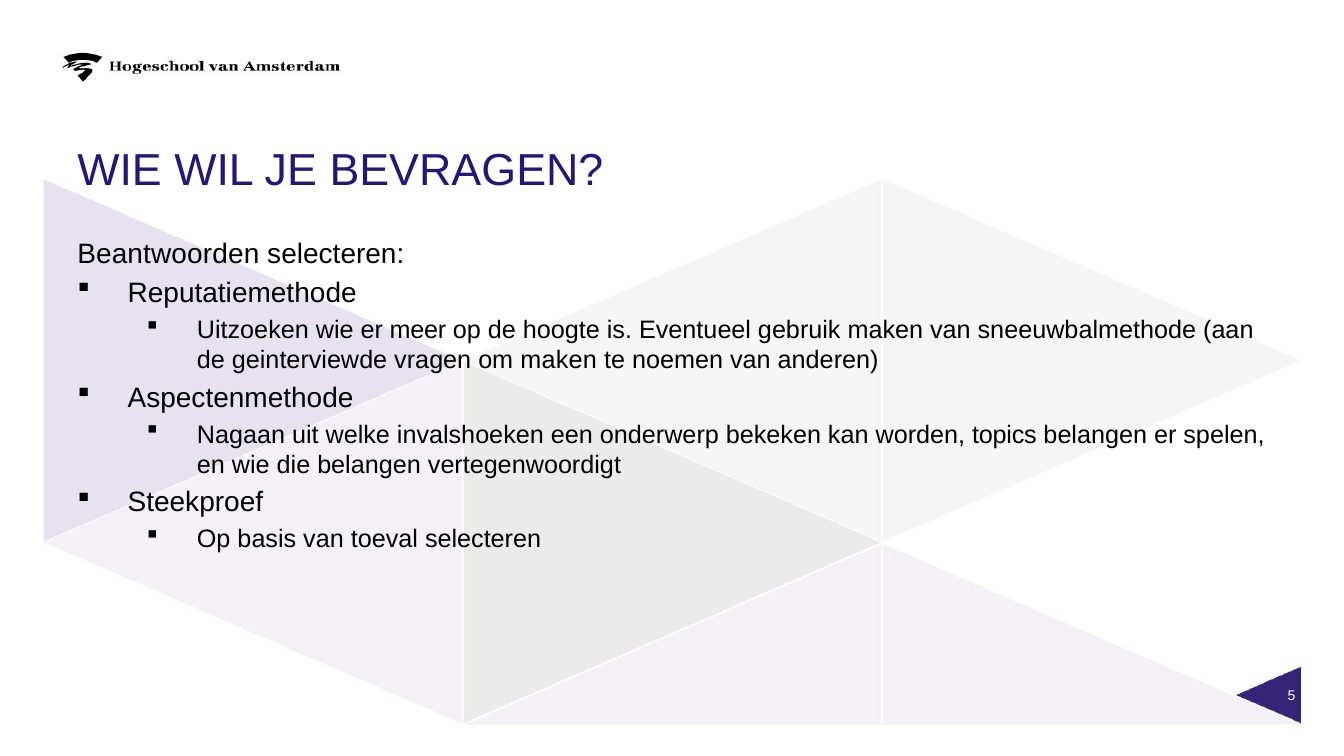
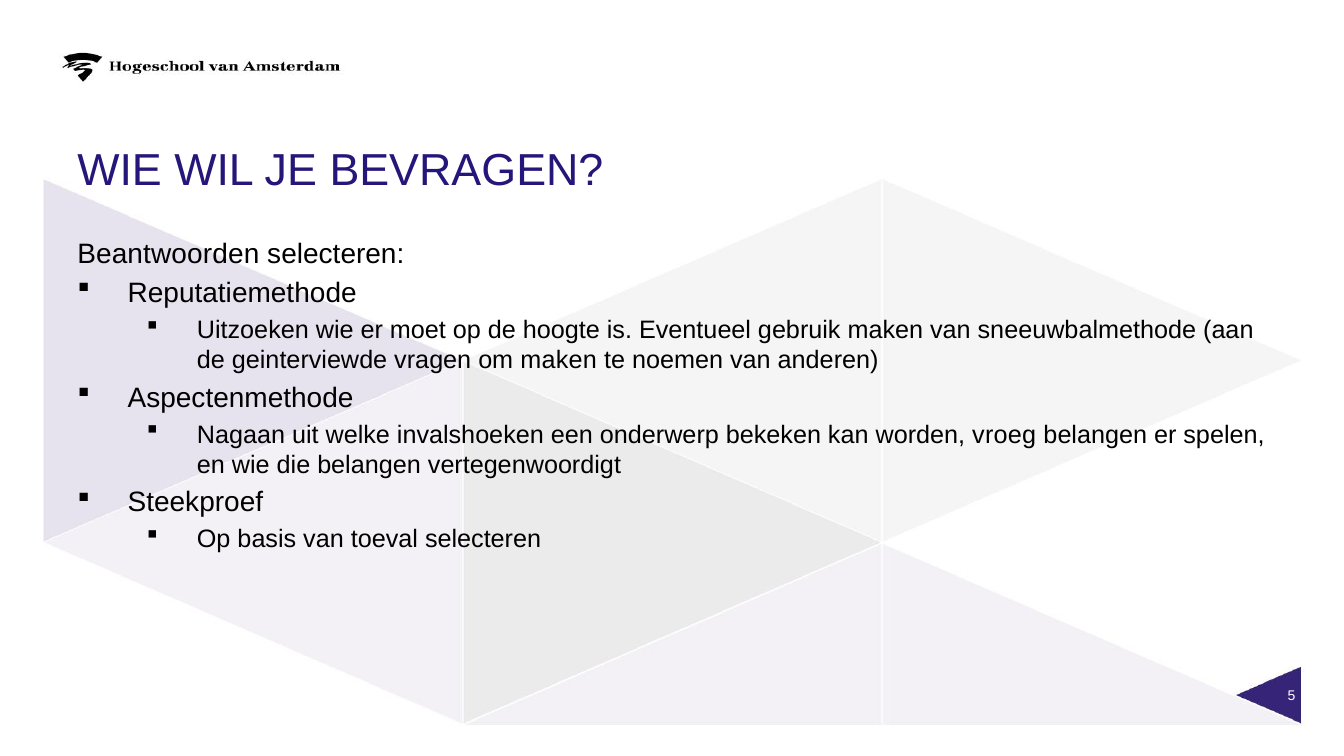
meer: meer -> moet
topics: topics -> vroeg
